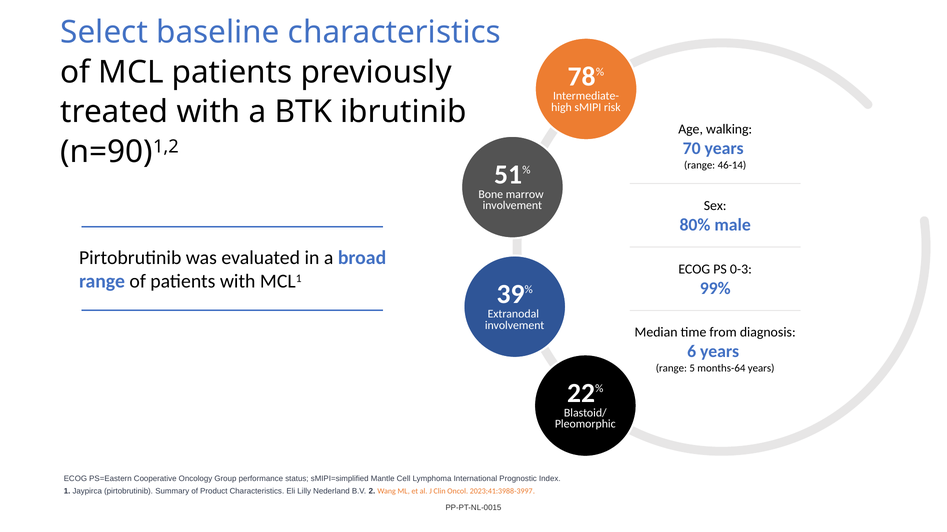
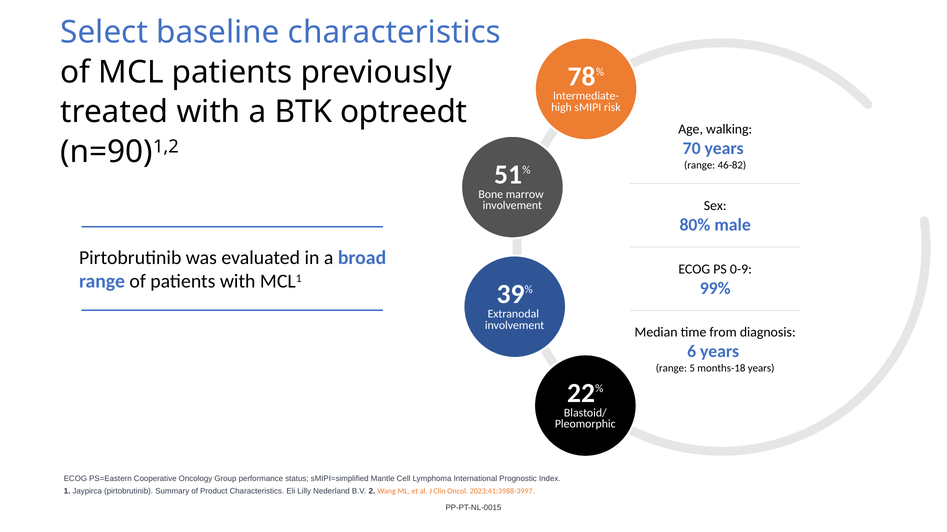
ibrutinib: ibrutinib -> optreedt
46-14: 46-14 -> 46-82
0-3: 0-3 -> 0-9
months-64: months-64 -> months-18
